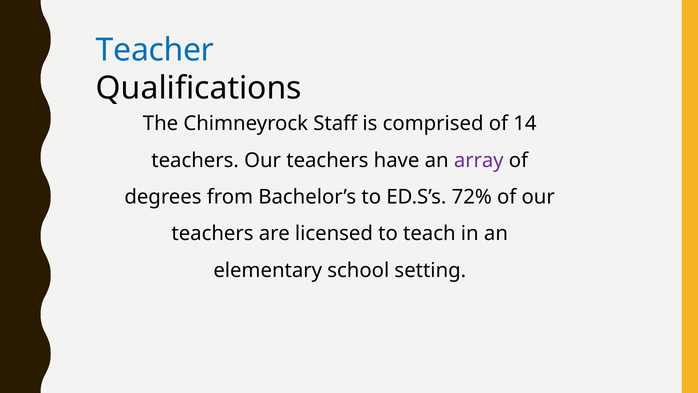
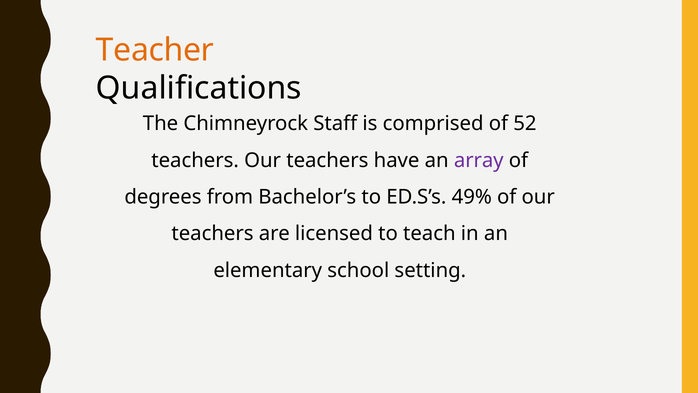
Teacher colour: blue -> orange
14: 14 -> 52
72%: 72% -> 49%
